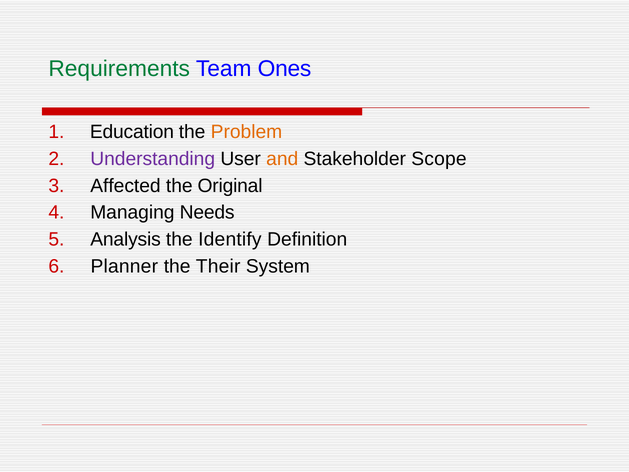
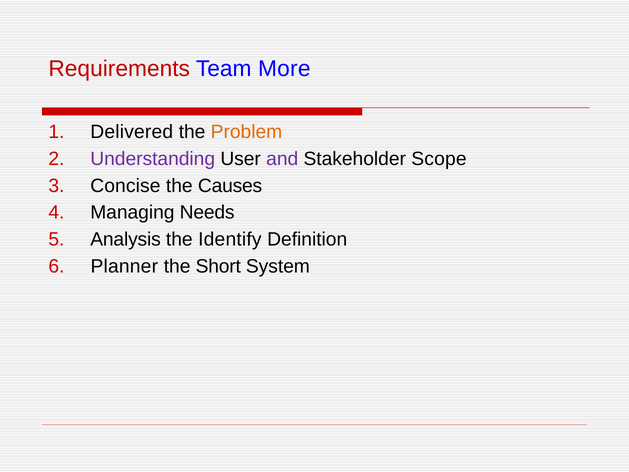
Requirements colour: green -> red
Ones: Ones -> More
Education: Education -> Delivered
and colour: orange -> purple
Affected: Affected -> Concise
Original: Original -> Causes
Their: Their -> Short
